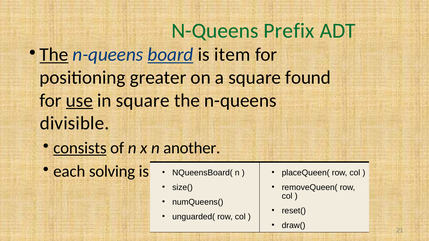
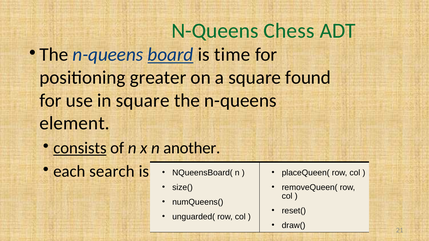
Prefix: Prefix -> Chess
The at (54, 55) underline: present -> none
item: item -> time
use underline: present -> none
divisible: divisible -> element
solving: solving -> search
